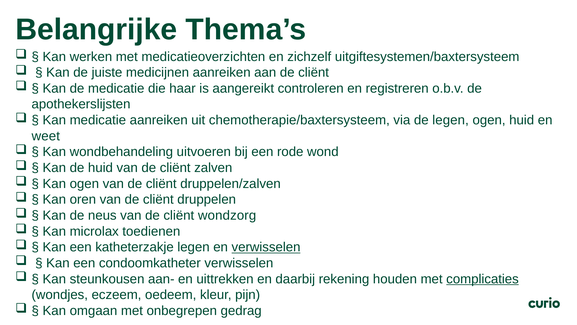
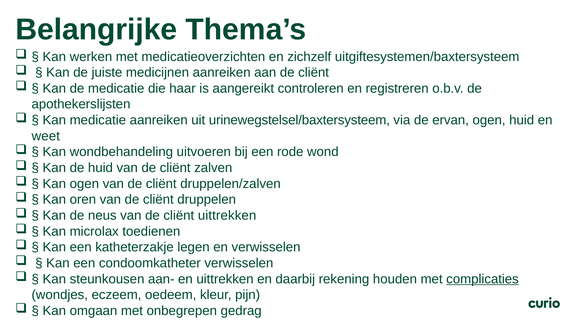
chemotherapie/baxtersysteem: chemotherapie/baxtersysteem -> urinewegstelsel/baxtersysteem
de legen: legen -> ervan
cliënt wondzorg: wondzorg -> uittrekken
verwisselen at (266, 247) underline: present -> none
